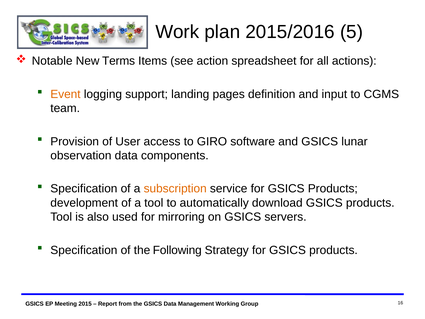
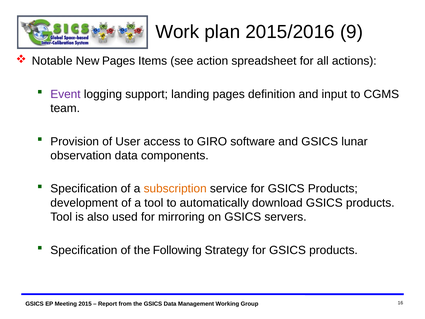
5: 5 -> 9
New Terms: Terms -> Pages
Event colour: orange -> purple
